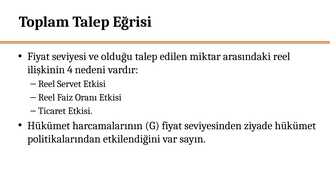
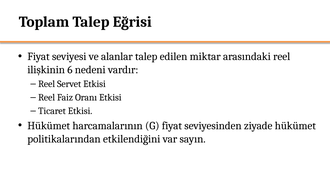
olduğu: olduğu -> alanlar
4: 4 -> 6
